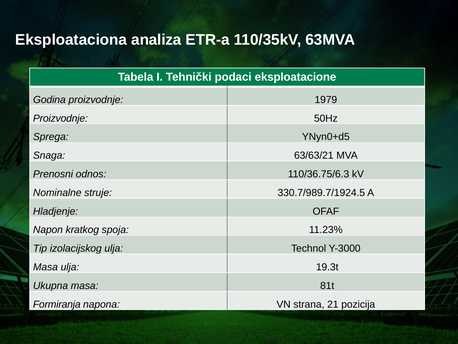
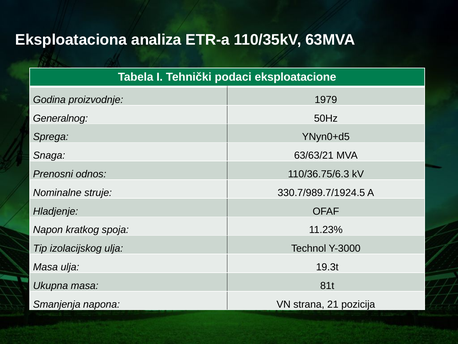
Proizvodnje at (60, 118): Proizvodnje -> Generalnog
Formiranja: Formiranja -> Smanjenja
